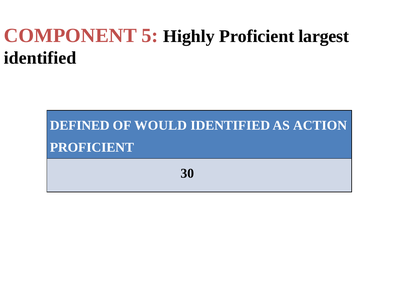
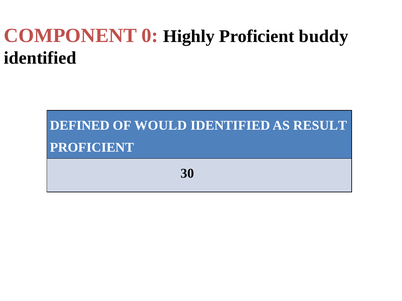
5: 5 -> 0
largest: largest -> buddy
ACTION: ACTION -> RESULT
